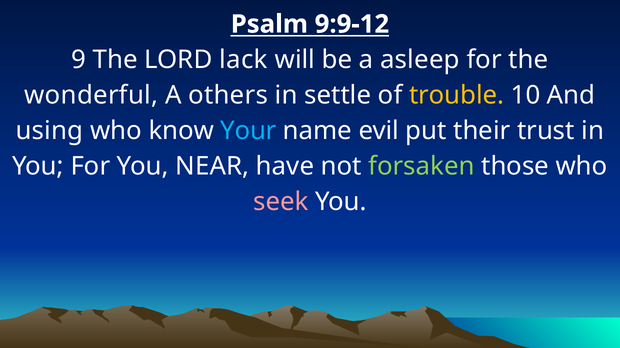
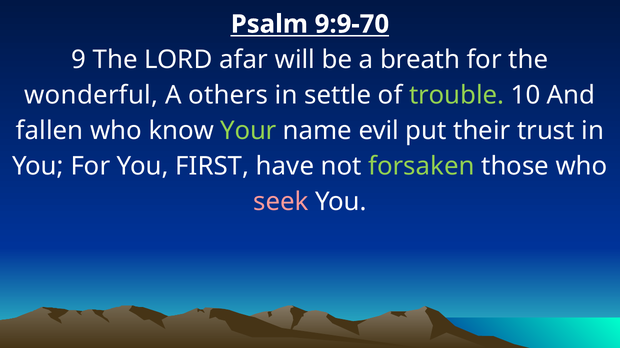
9:9-12: 9:9-12 -> 9:9-70
lack: lack -> afar
asleep: asleep -> breath
trouble colour: yellow -> light green
using: using -> fallen
Your colour: light blue -> light green
NEAR: NEAR -> FIRST
